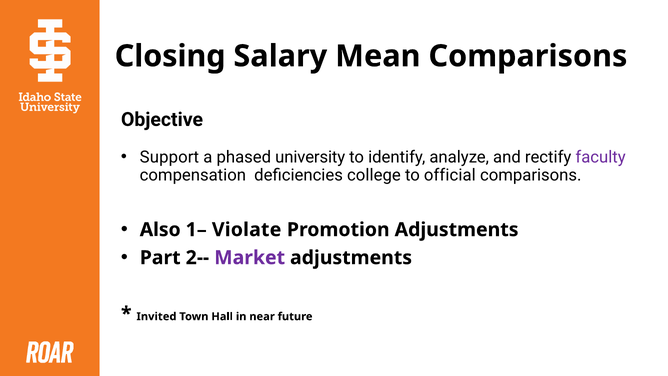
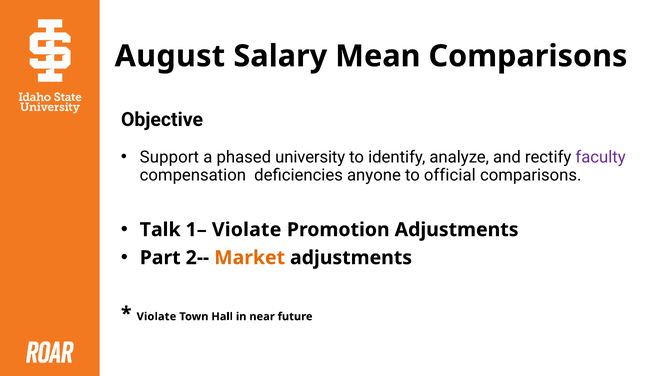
Closing: Closing -> August
college: college -> anyone
Also: Also -> Talk
Market colour: purple -> orange
Invited at (156, 316): Invited -> Violate
